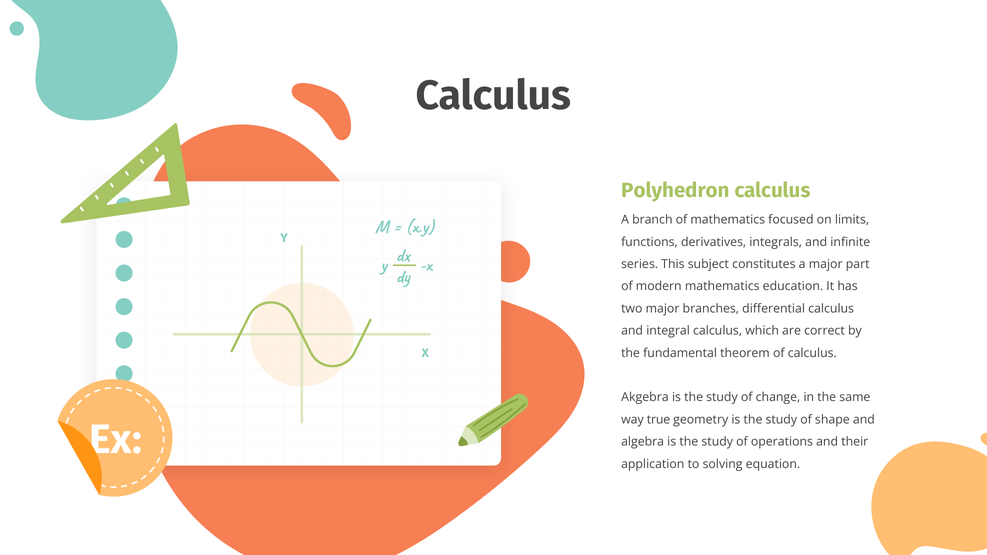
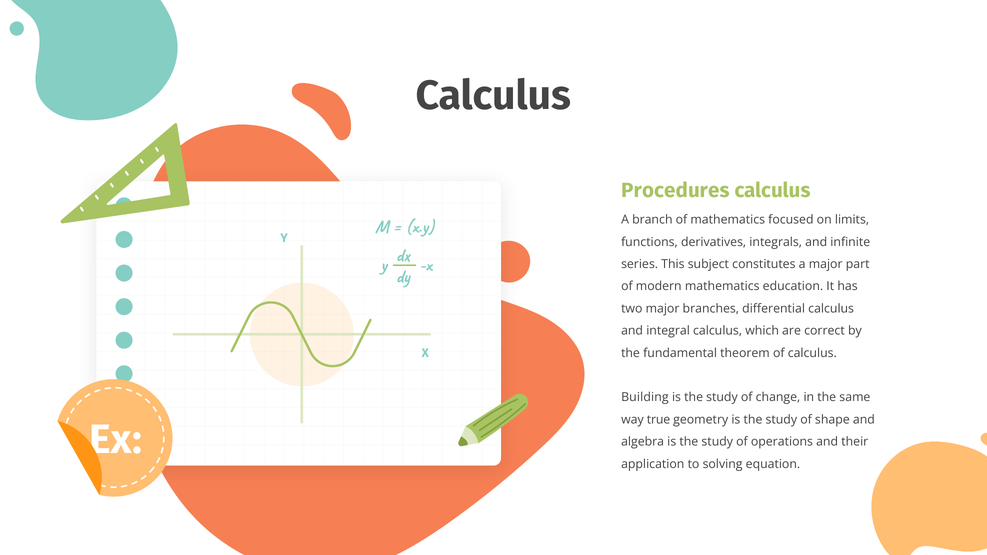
Polyhedron: Polyhedron -> Procedures
Akgebra: Akgebra -> Building
